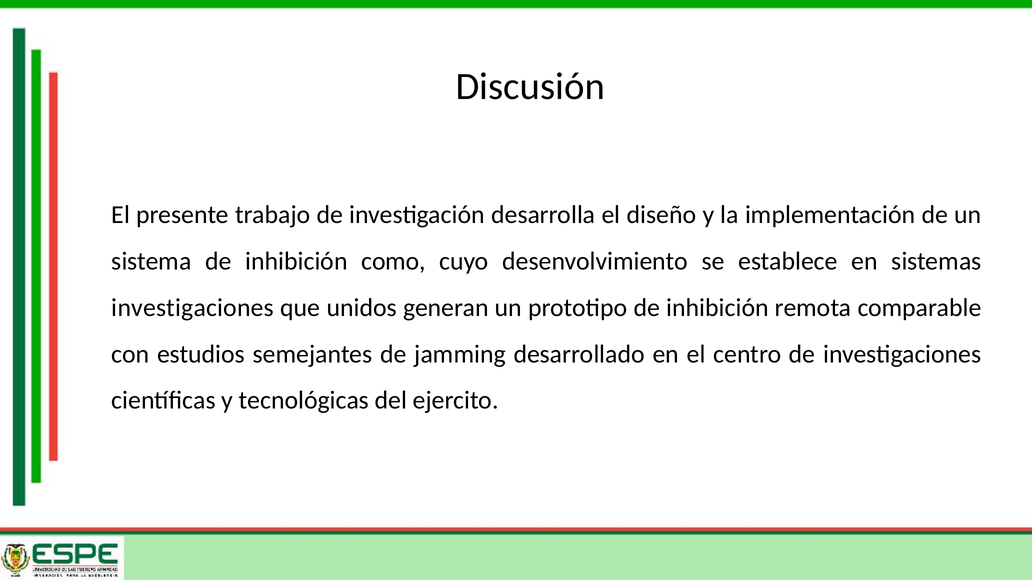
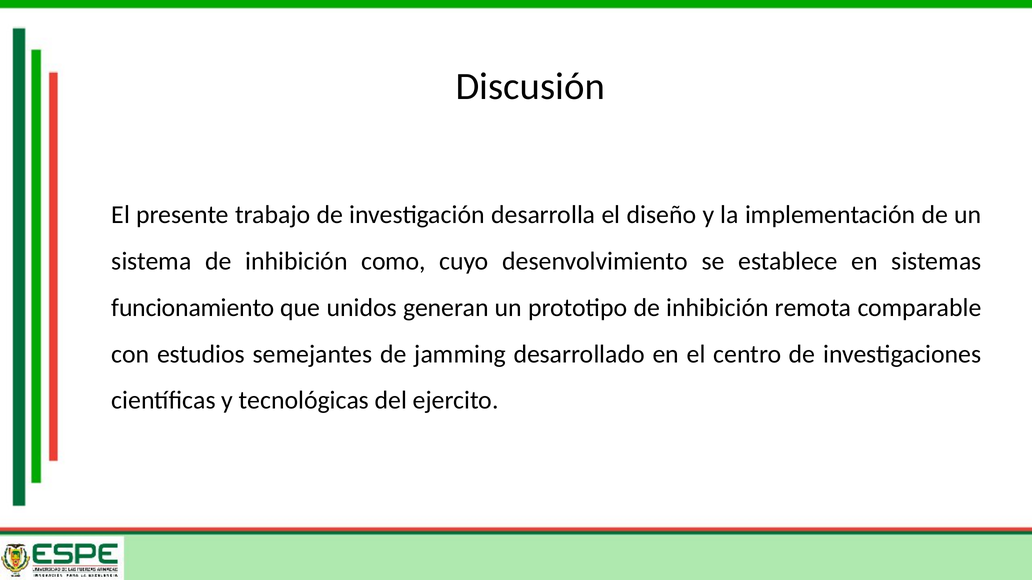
investigaciones at (193, 308): investigaciones -> funcionamiento
